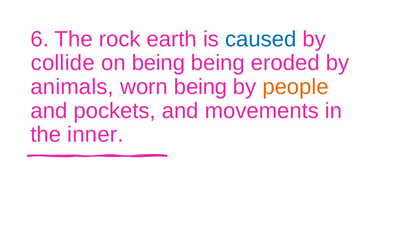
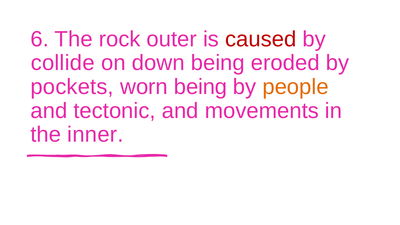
earth: earth -> outer
caused colour: blue -> red
on being: being -> down
animals: animals -> pockets
pockets: pockets -> tectonic
